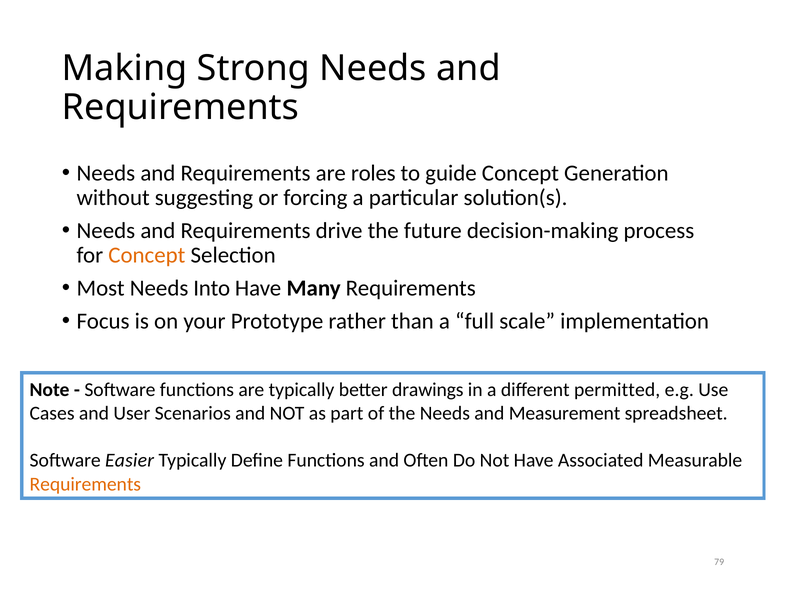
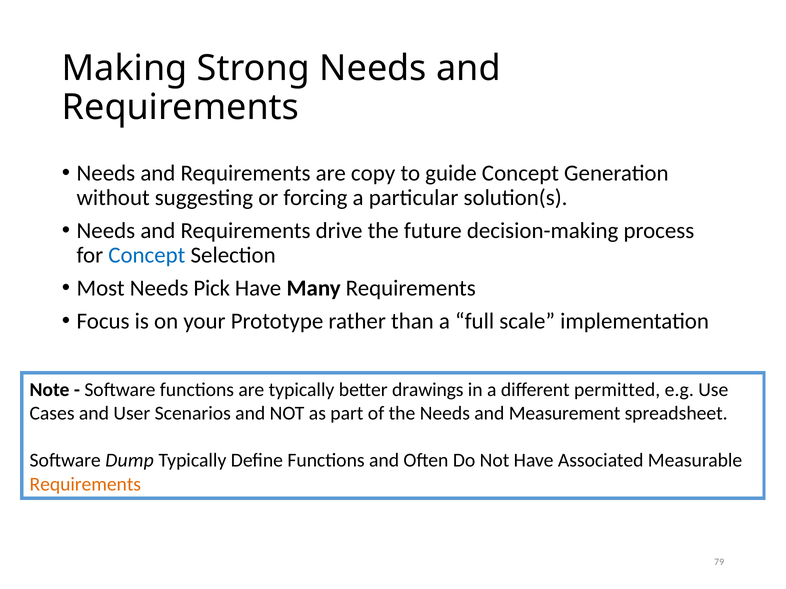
roles: roles -> copy
Concept at (147, 256) colour: orange -> blue
Into: Into -> Pick
Easier: Easier -> Dump
